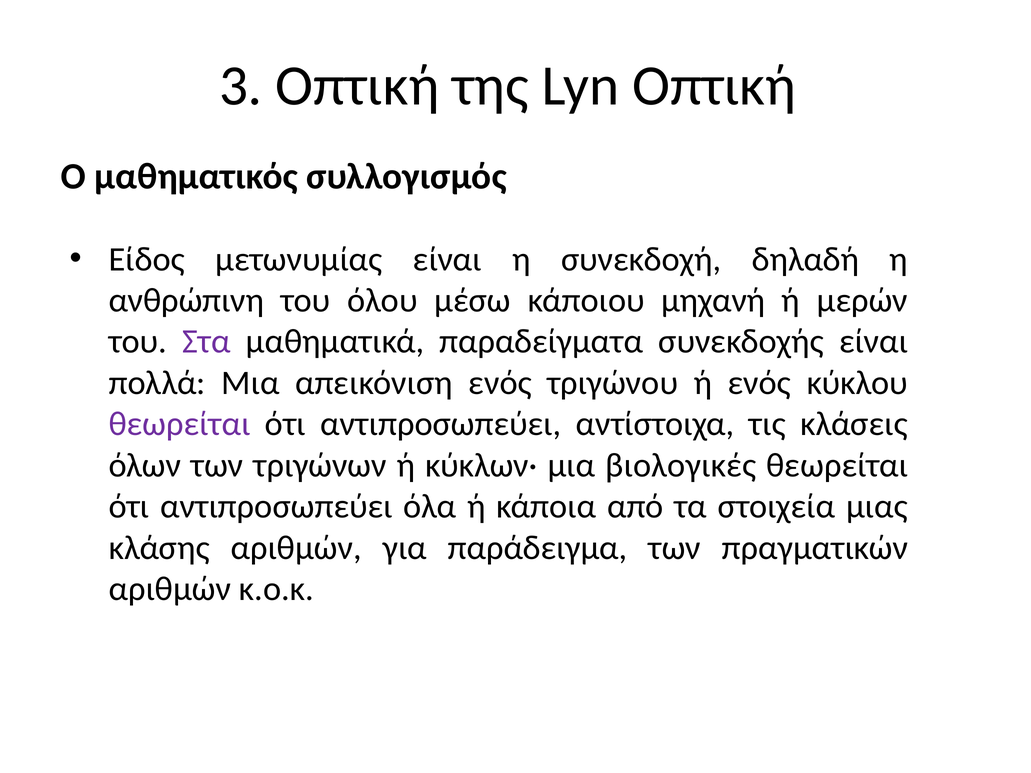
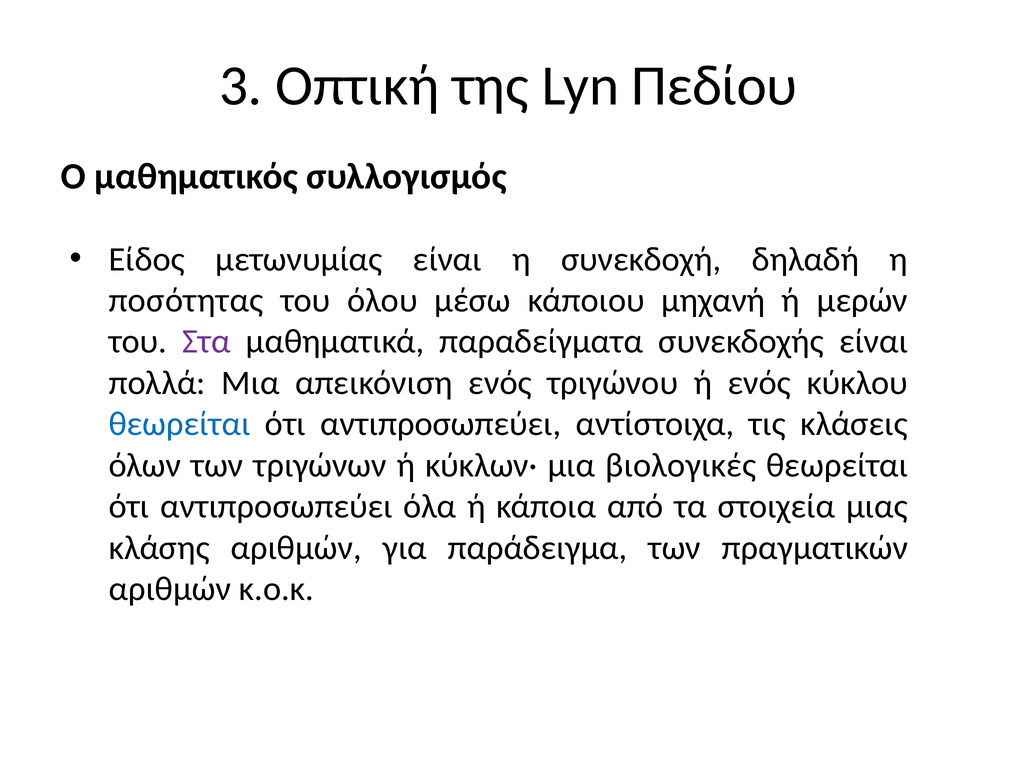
Lyn Οπτική: Οπτική -> Πεδίου
ανθρώπινη: ανθρώπινη -> ποσότητας
θεωρείται at (180, 424) colour: purple -> blue
